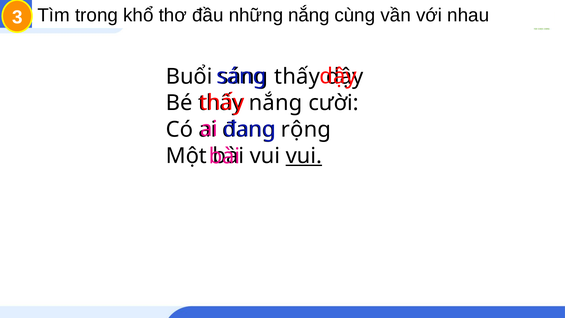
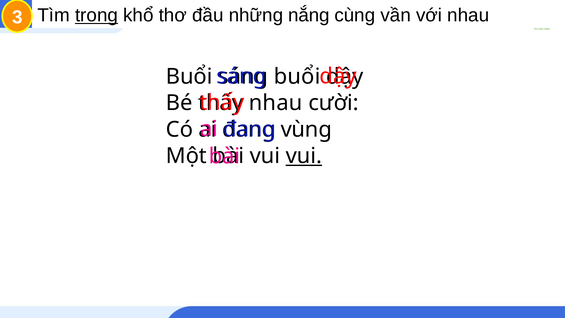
trong underline: none -> present
thấy at (297, 77): thấy -> buổi
nắng at (276, 103): nắng -> nhau
rộng: rộng -> vùng
